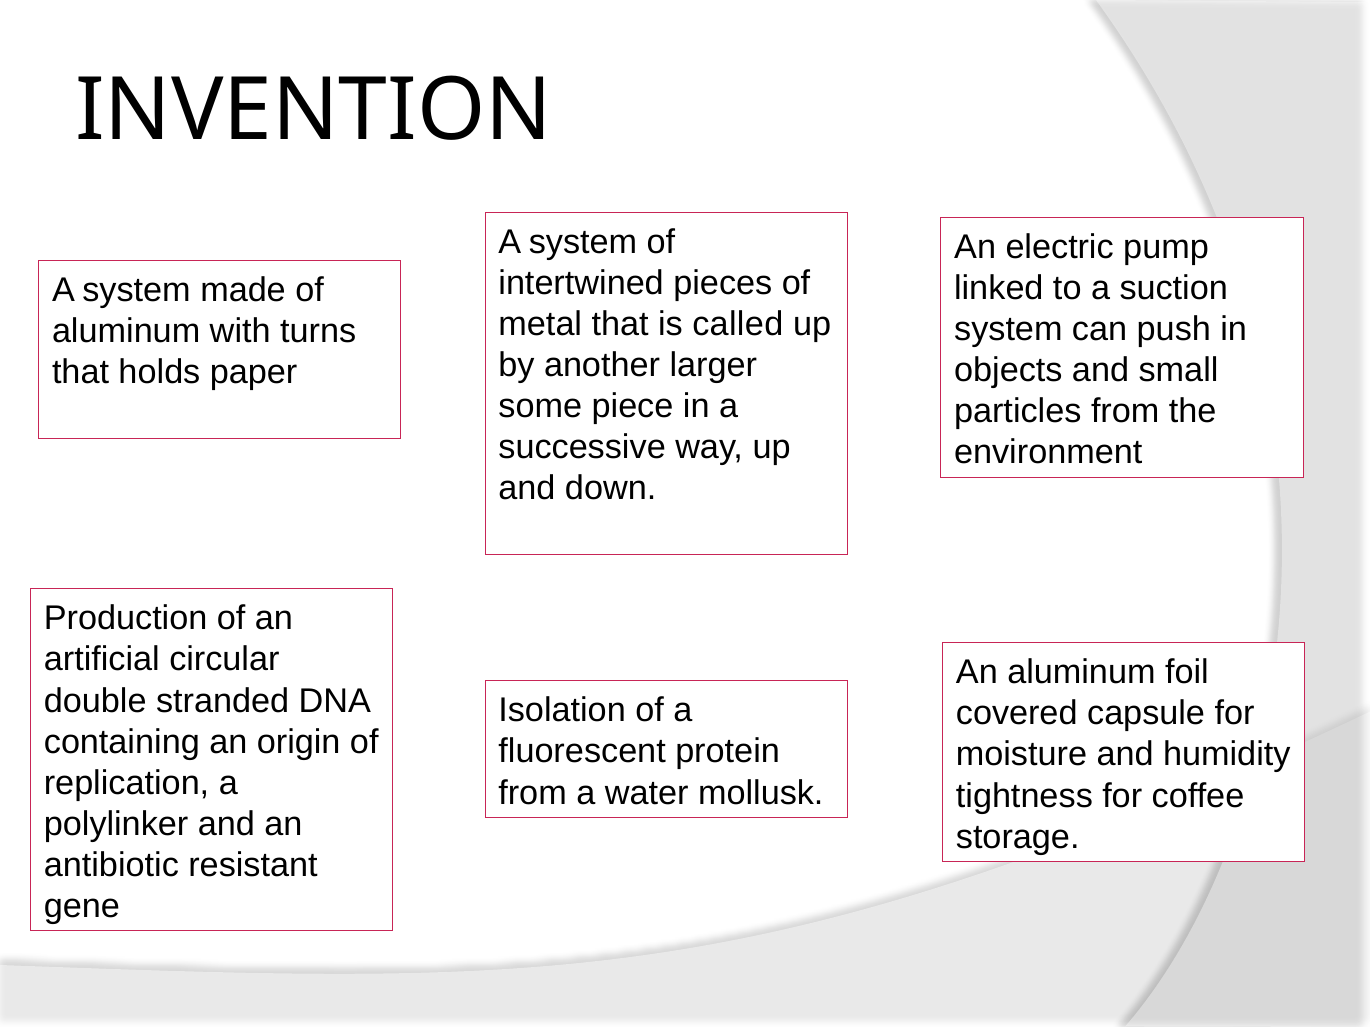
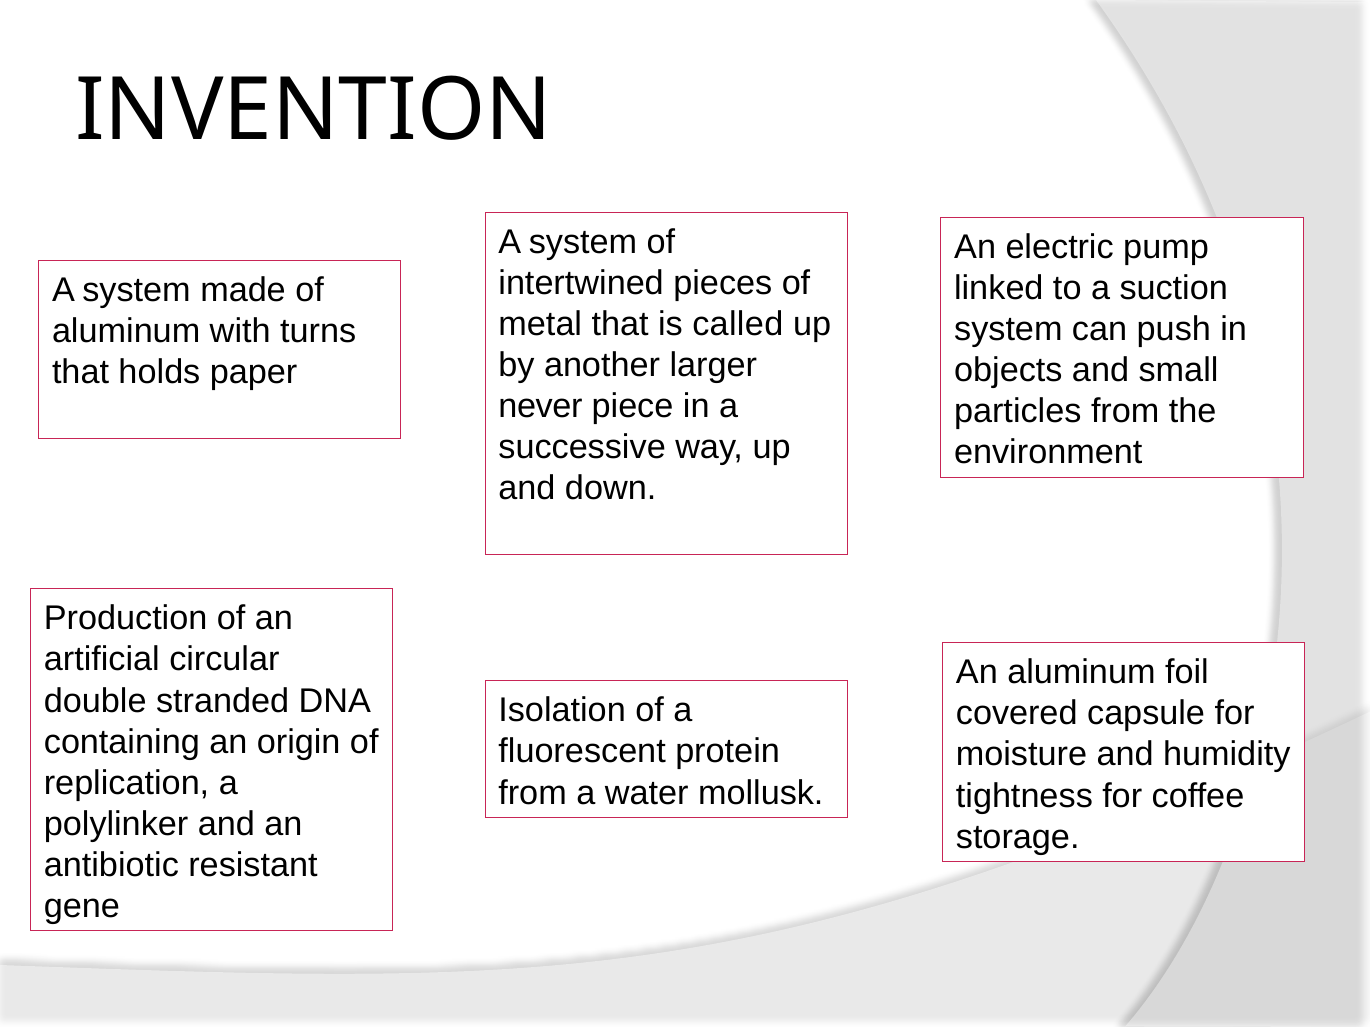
some: some -> never
